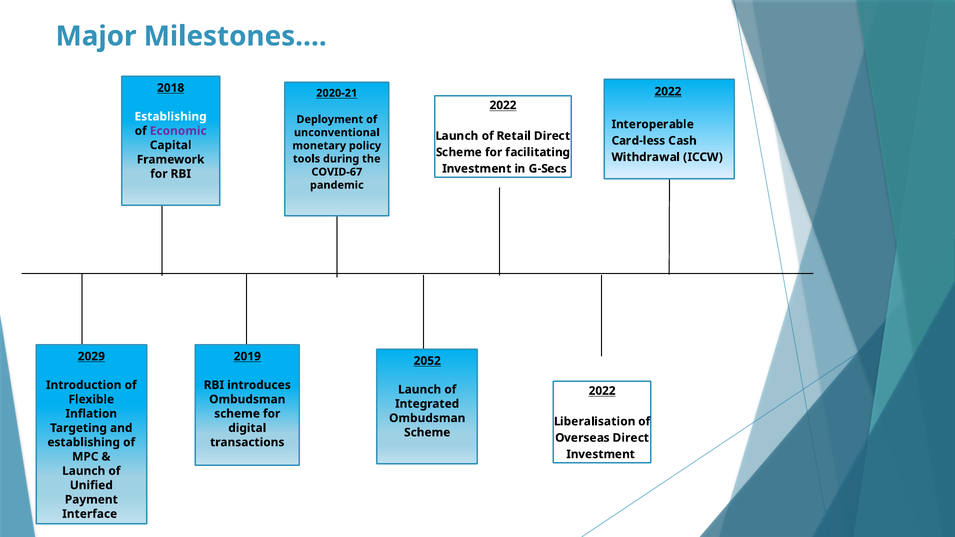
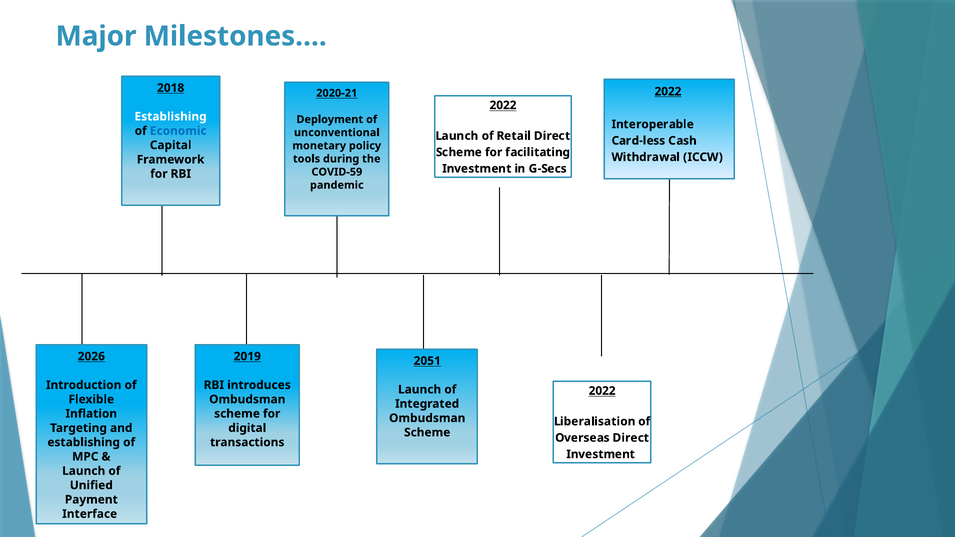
Economic colour: purple -> blue
COVID-67: COVID-67 -> COVID-59
2029: 2029 -> 2026
2052: 2052 -> 2051
